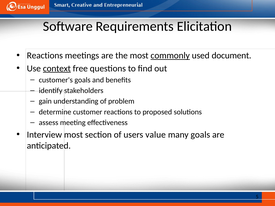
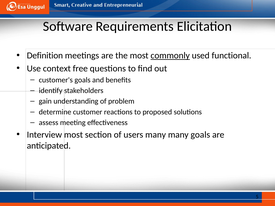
Reactions at (45, 56): Reactions -> Definition
document: document -> functional
context underline: present -> none
users value: value -> many
